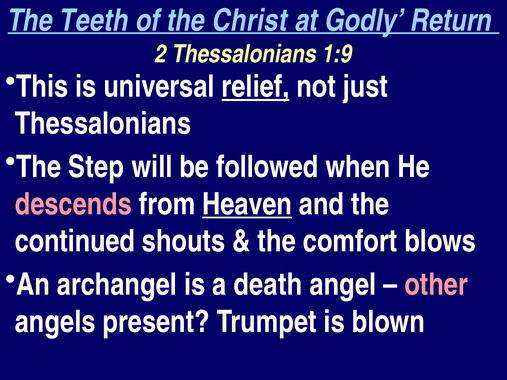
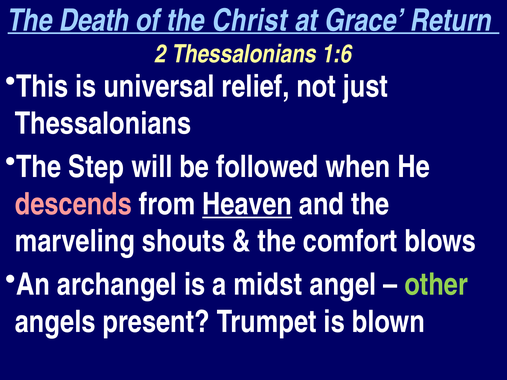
Teeth: Teeth -> Death
Godly: Godly -> Grace
1:9: 1:9 -> 1:6
relief underline: present -> none
continued: continued -> marveling
death: death -> midst
other colour: pink -> light green
